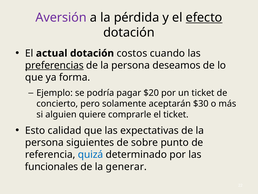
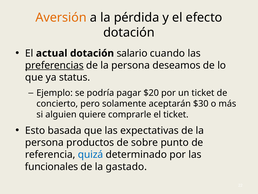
Aversión colour: purple -> orange
efecto underline: present -> none
costos: costos -> salario
forma: forma -> status
calidad: calidad -> basada
siguientes: siguientes -> productos
generar: generar -> gastado
